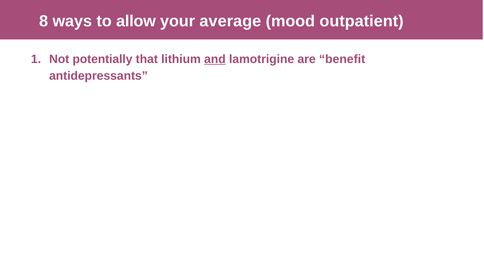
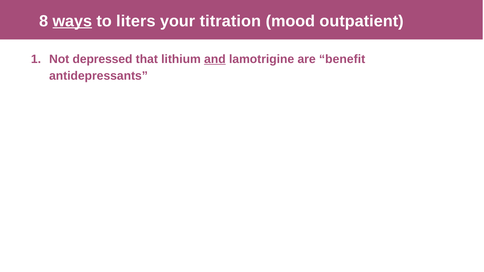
ways underline: none -> present
allow: allow -> liters
average: average -> titration
potentially: potentially -> depressed
